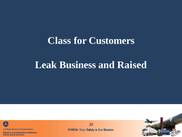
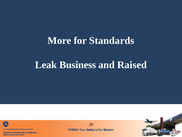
Class: Class -> More
Customers: Customers -> Standards
